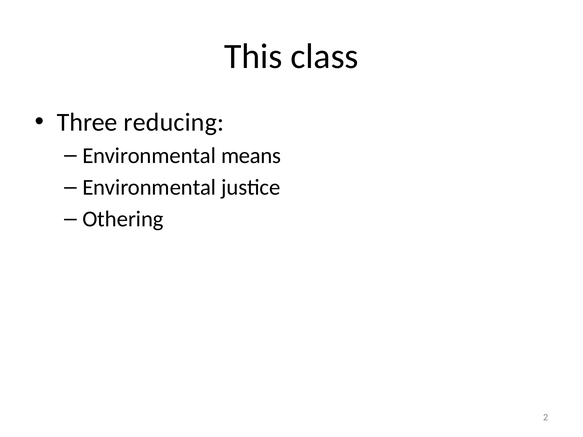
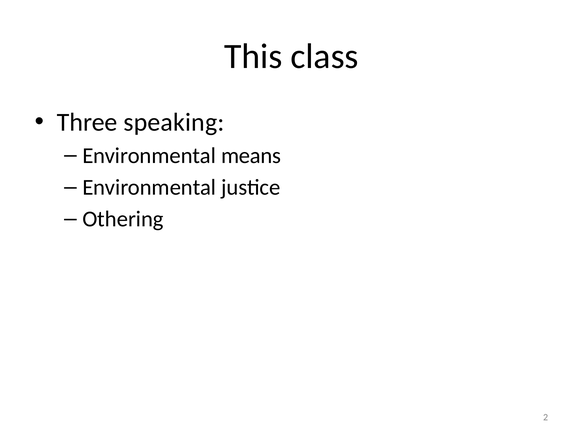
reducing: reducing -> speaking
